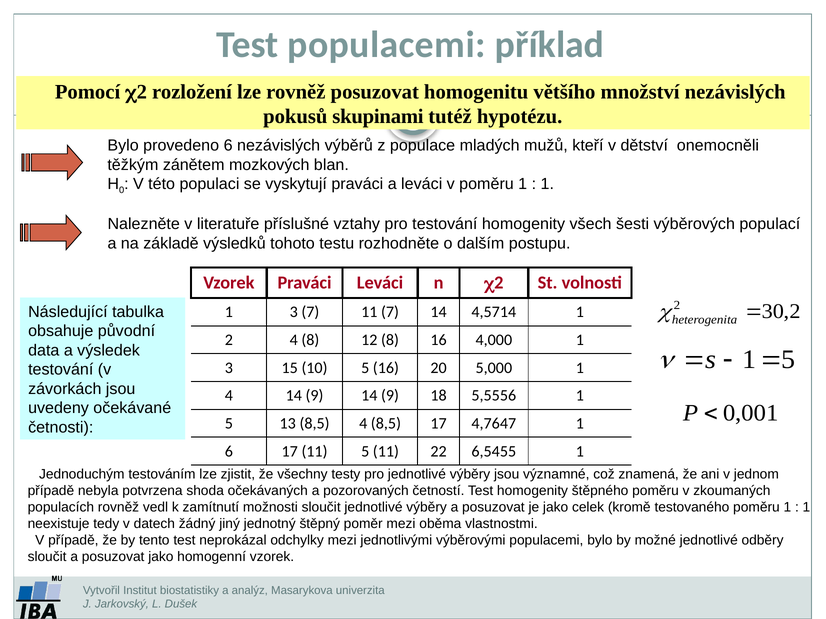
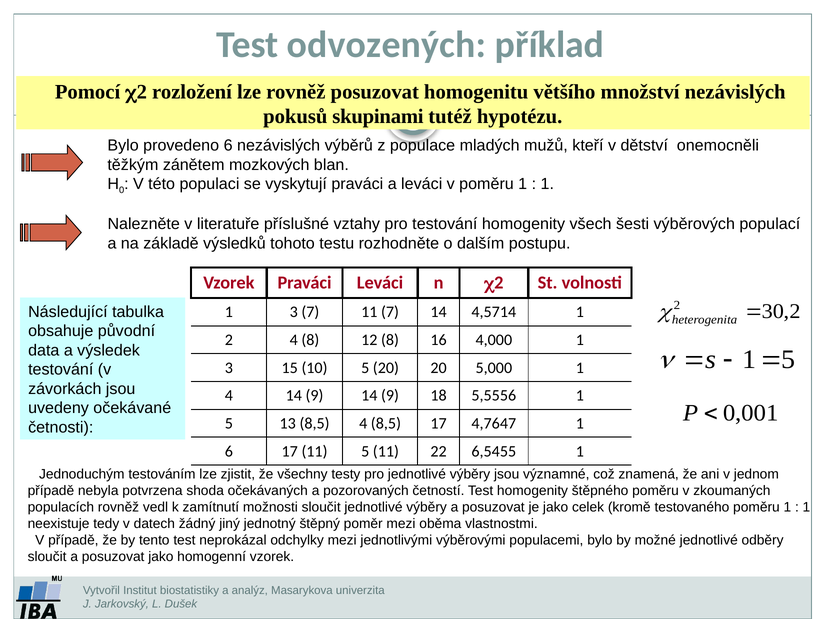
Test populacemi: populacemi -> odvozených
5 16: 16 -> 20
